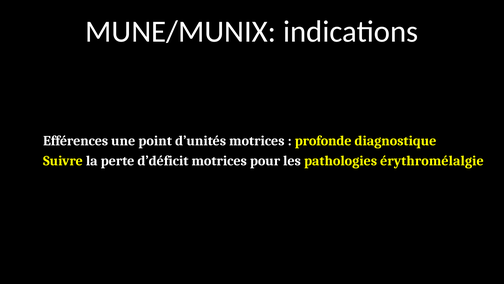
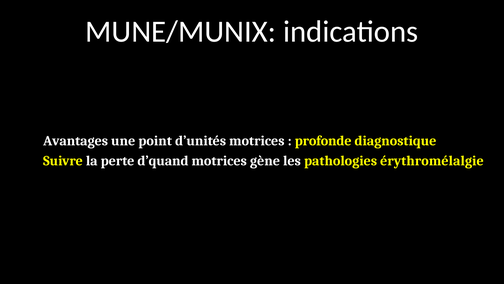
Efférences: Efférences -> Avantages
d’déficit: d’déficit -> d’quand
pour: pour -> gène
